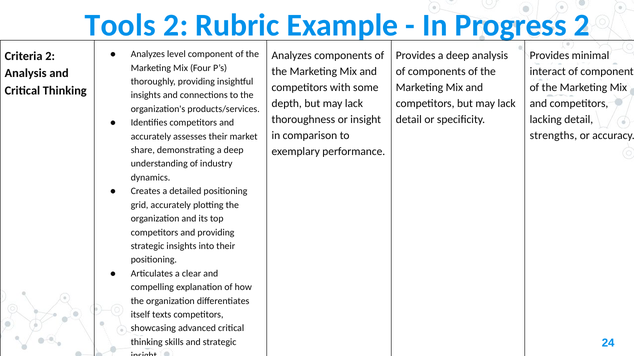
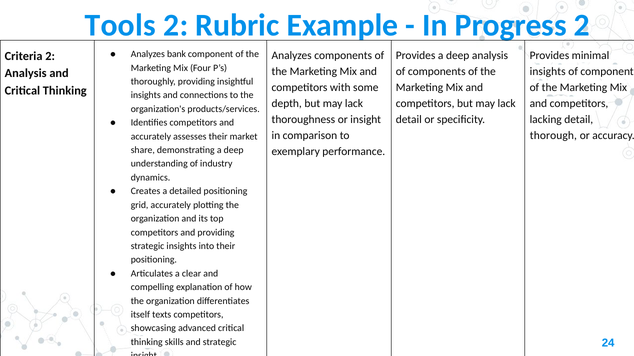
level: level -> bank
interact at (548, 72): interact -> insights
strengths: strengths -> thorough
